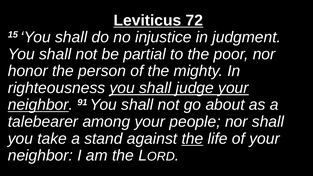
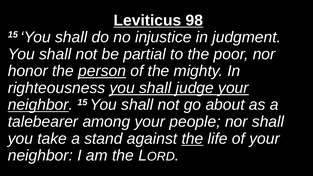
72: 72 -> 98
person underline: none -> present
neighbor 91: 91 -> 15
